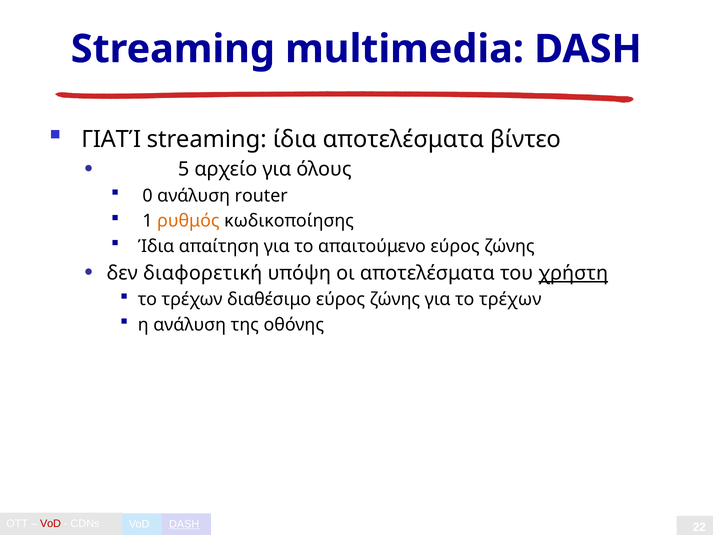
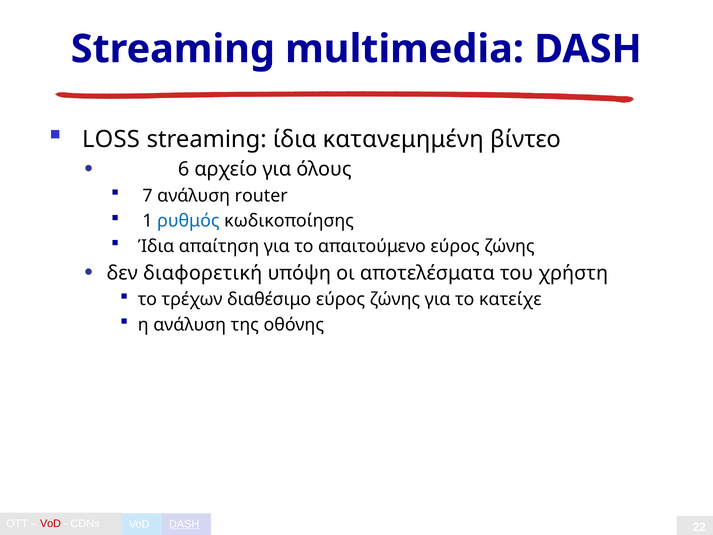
ΓΙΑΤΊ: ΓΙΑΤΊ -> LOSS
ίδια αποτελέσματα: αποτελέσματα -> κατανεμημένη
5: 5 -> 6
0: 0 -> 7
ρυθμός colour: orange -> blue
χρήστη underline: present -> none
για το τρέχων: τρέχων -> κατείχε
